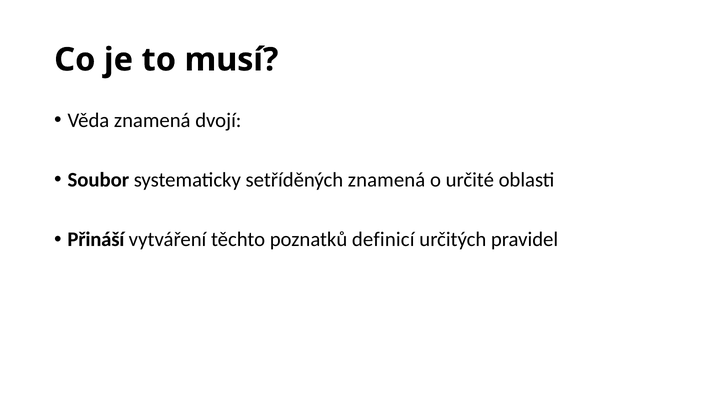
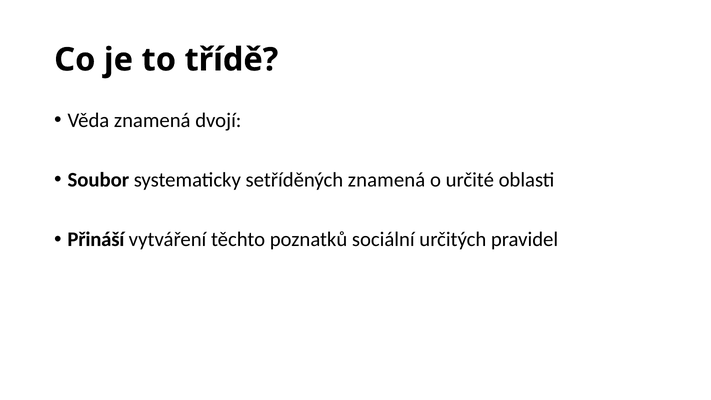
musí: musí -> třídě
definicí: definicí -> sociální
